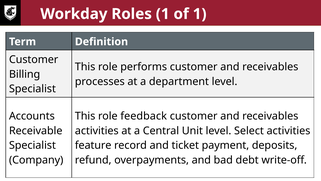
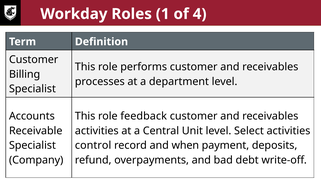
of 1: 1 -> 4
feature: feature -> control
ticket: ticket -> when
